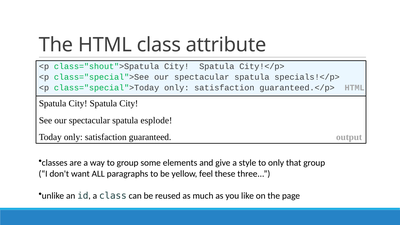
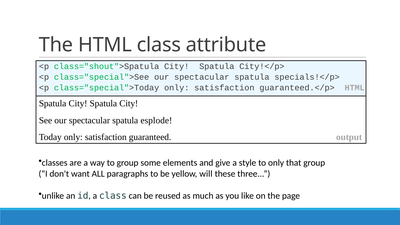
feel: feel -> will
